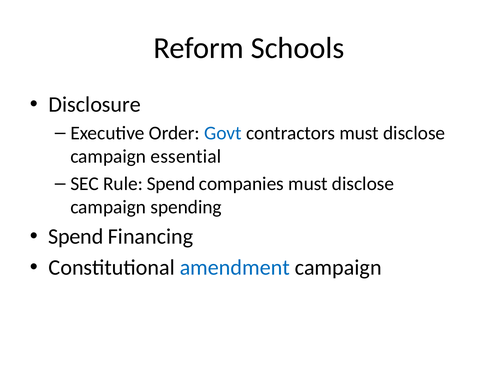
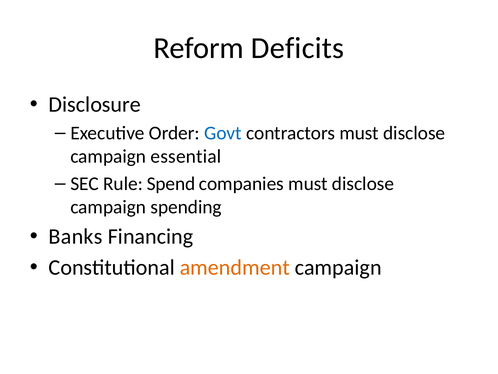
Schools: Schools -> Deficits
Spend at (76, 236): Spend -> Banks
amendment colour: blue -> orange
